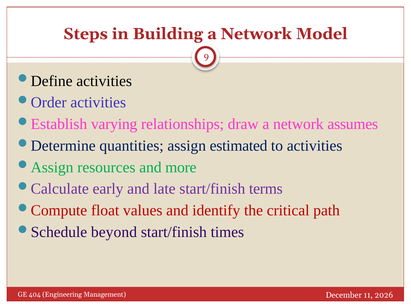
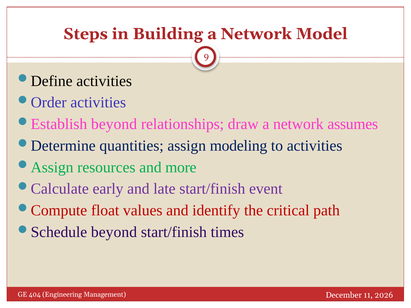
varying at (114, 124): varying -> beyond
estimated: estimated -> modeling
terms: terms -> event
